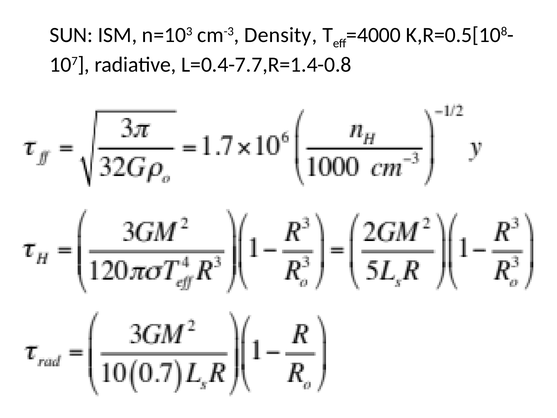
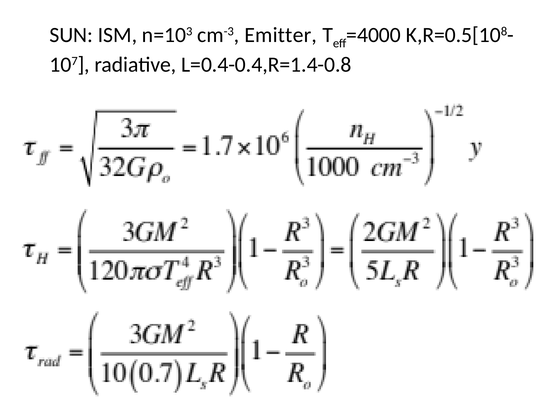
Density: Density -> Emitter
L=0.4-7.7,R=1.4-0.8: L=0.4-7.7,R=1.4-0.8 -> L=0.4-0.4,R=1.4-0.8
